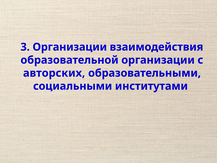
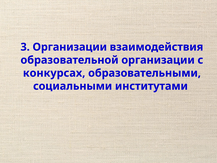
авторских: авторских -> конкурсах
